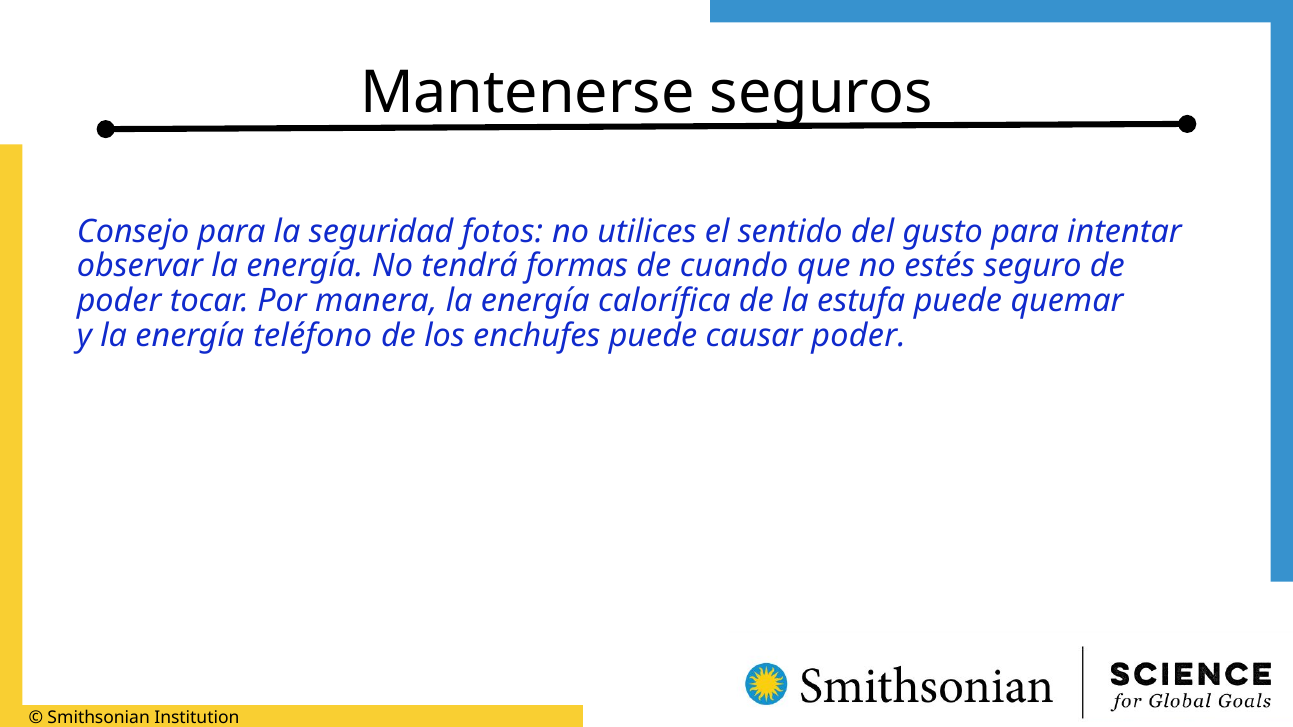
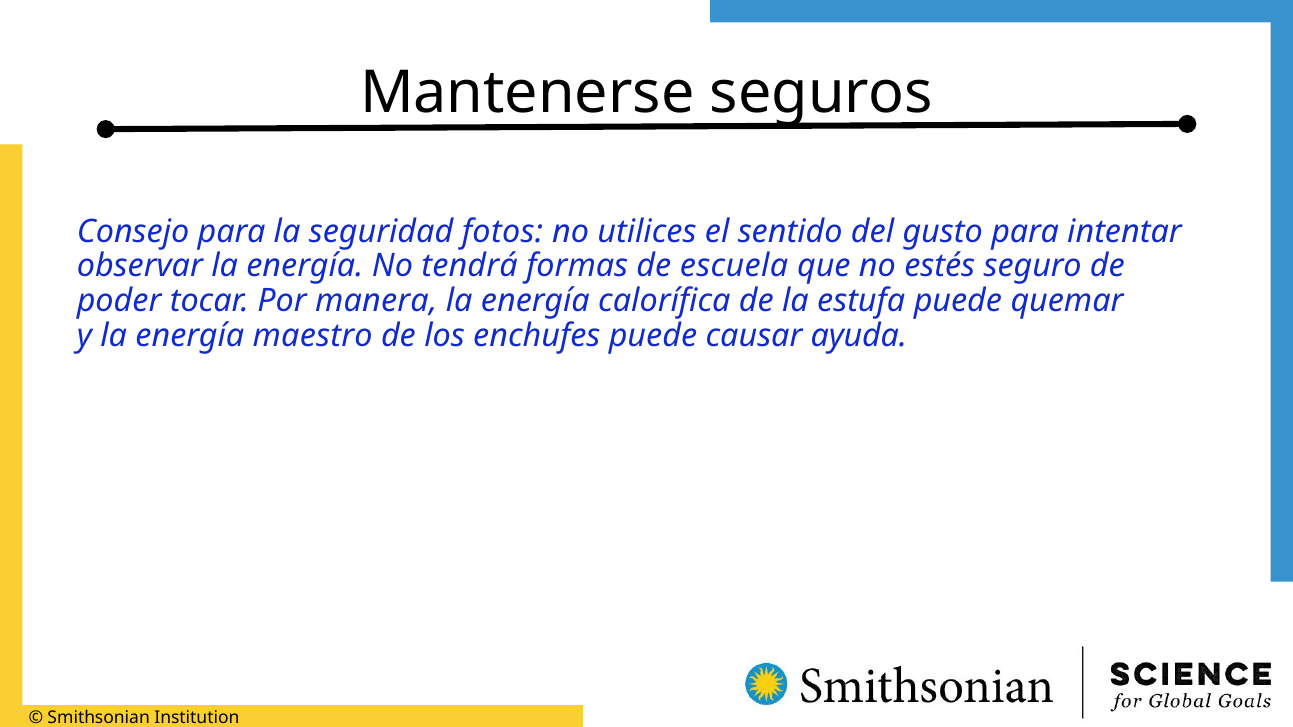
cuando: cuando -> escuela
teléfono: teléfono -> maestro
causar poder: poder -> ayuda
